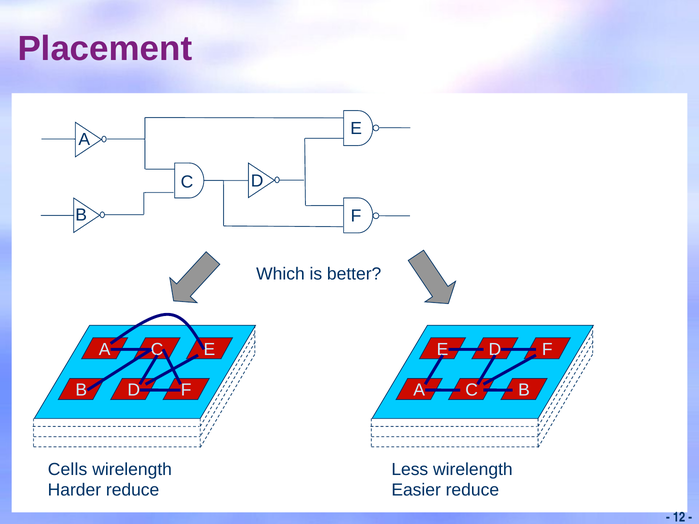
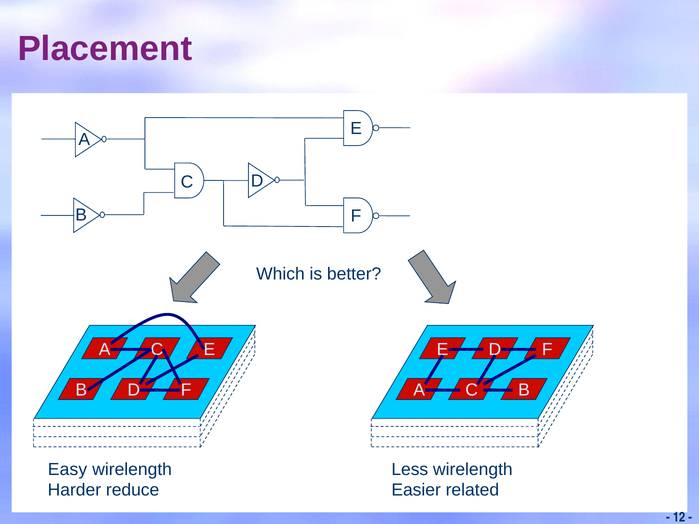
Cells: Cells -> Easy
Easier reduce: reduce -> related
